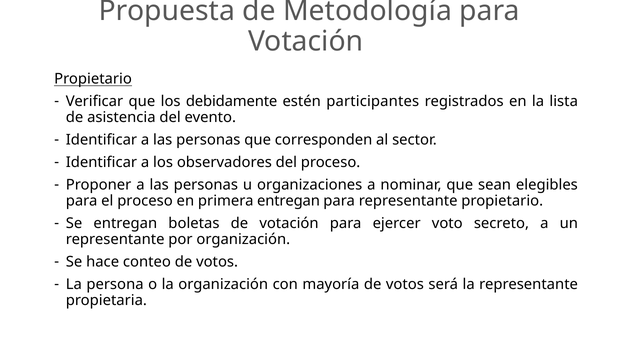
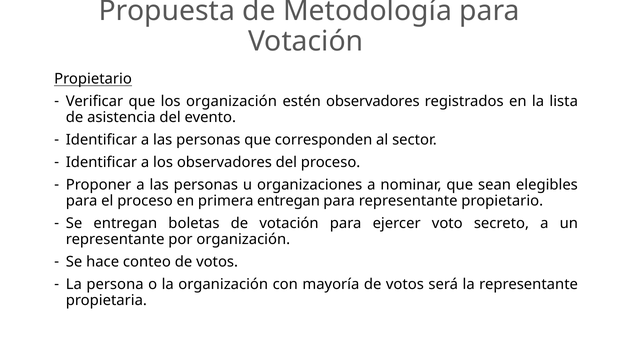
los debidamente: debidamente -> organización
estén participantes: participantes -> observadores
